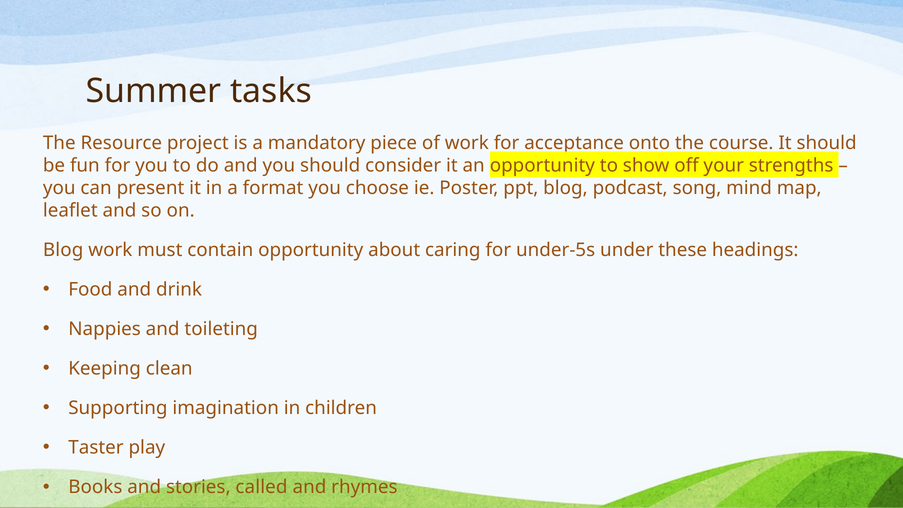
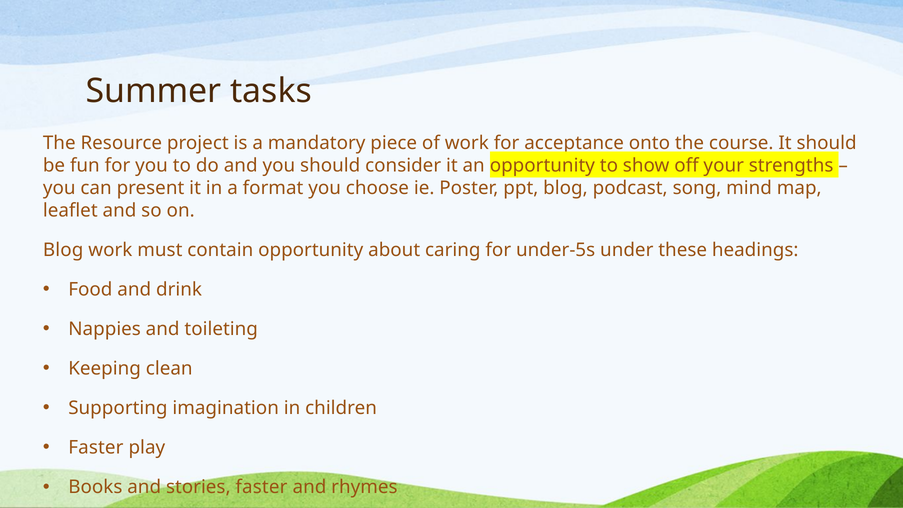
Taster at (96, 448): Taster -> Faster
stories called: called -> faster
